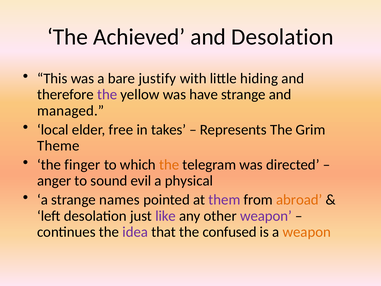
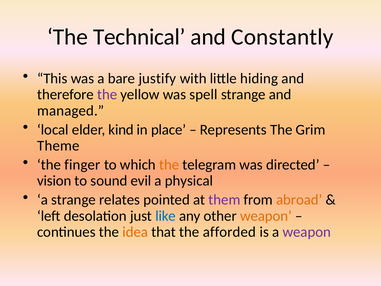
Achieved: Achieved -> Technical
and Desolation: Desolation -> Constantly
have: have -> spell
free: free -> kind
takes: takes -> place
anger: anger -> vision
names: names -> relates
like colour: purple -> blue
weapon at (266, 216) colour: purple -> orange
idea colour: purple -> orange
confused: confused -> afforded
weapon at (307, 232) colour: orange -> purple
